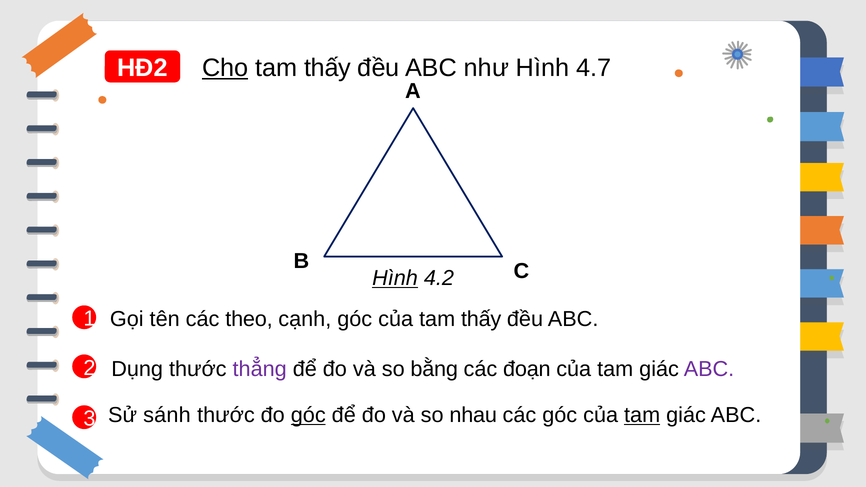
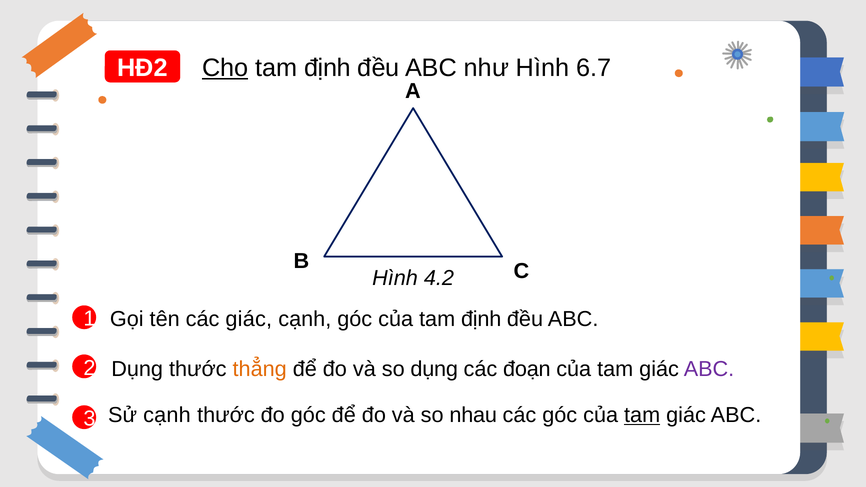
thấy at (328, 68): thấy -> định
4.7: 4.7 -> 6.7
Hình at (395, 278) underline: present -> none
các theo: theo -> giác
của tam thấy: thấy -> định
thẳng colour: purple -> orange
so bằng: bằng -> dụng
Sử sánh: sánh -> cạnh
góc at (308, 415) underline: present -> none
